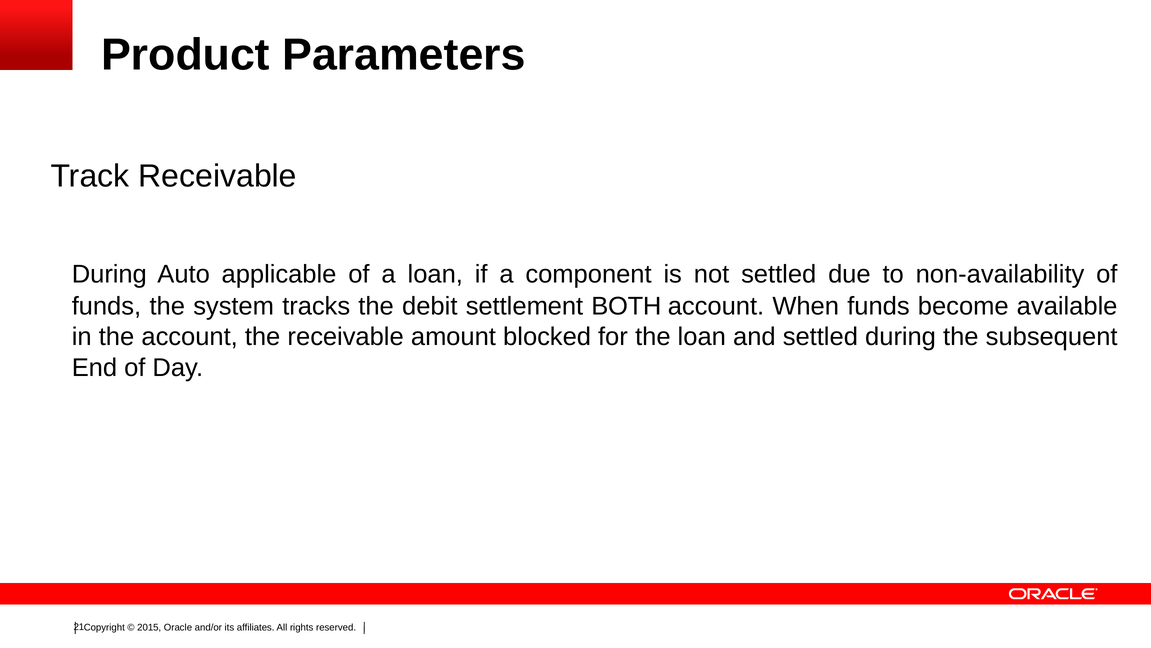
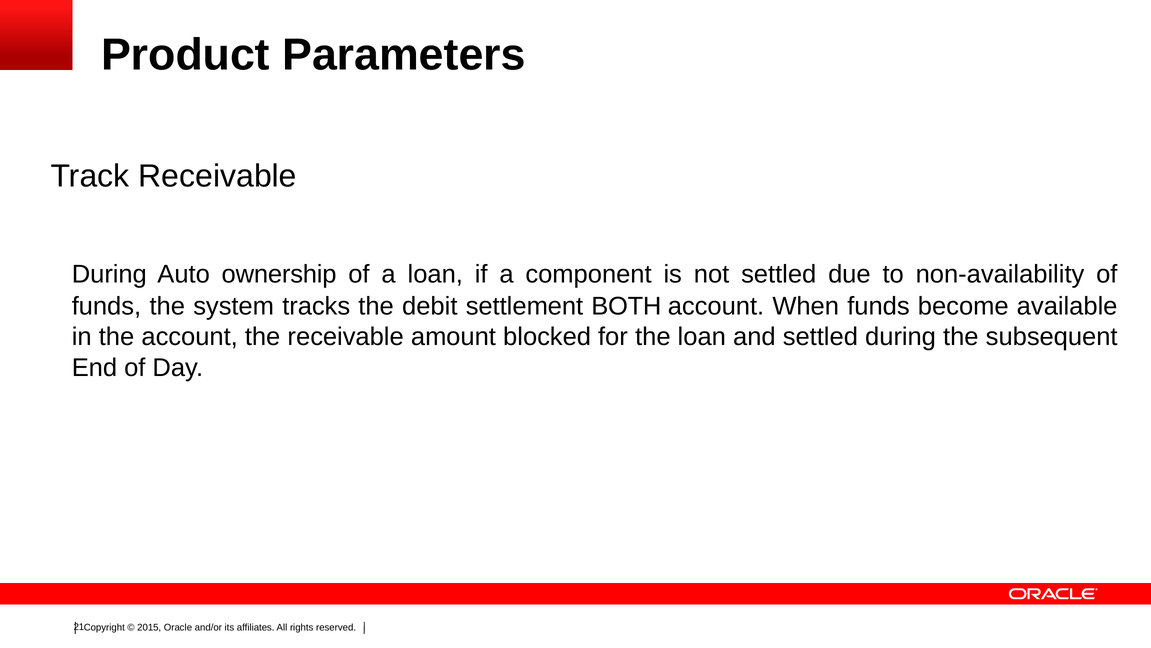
applicable: applicable -> ownership
